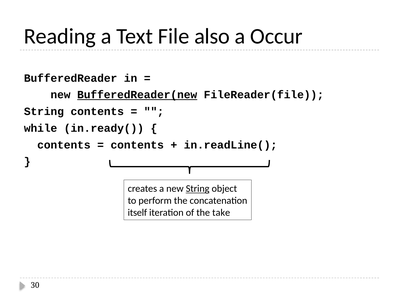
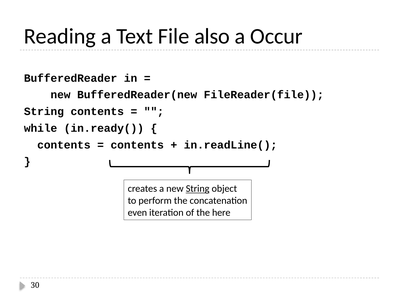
BufferedReader(new underline: present -> none
itself: itself -> even
take: take -> here
